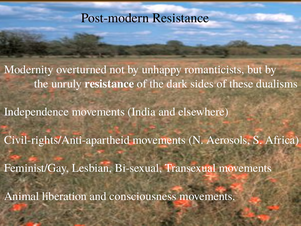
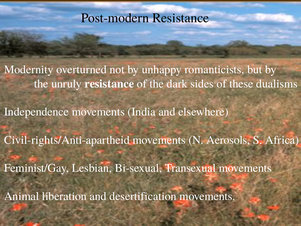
consciousness: consciousness -> desertification
